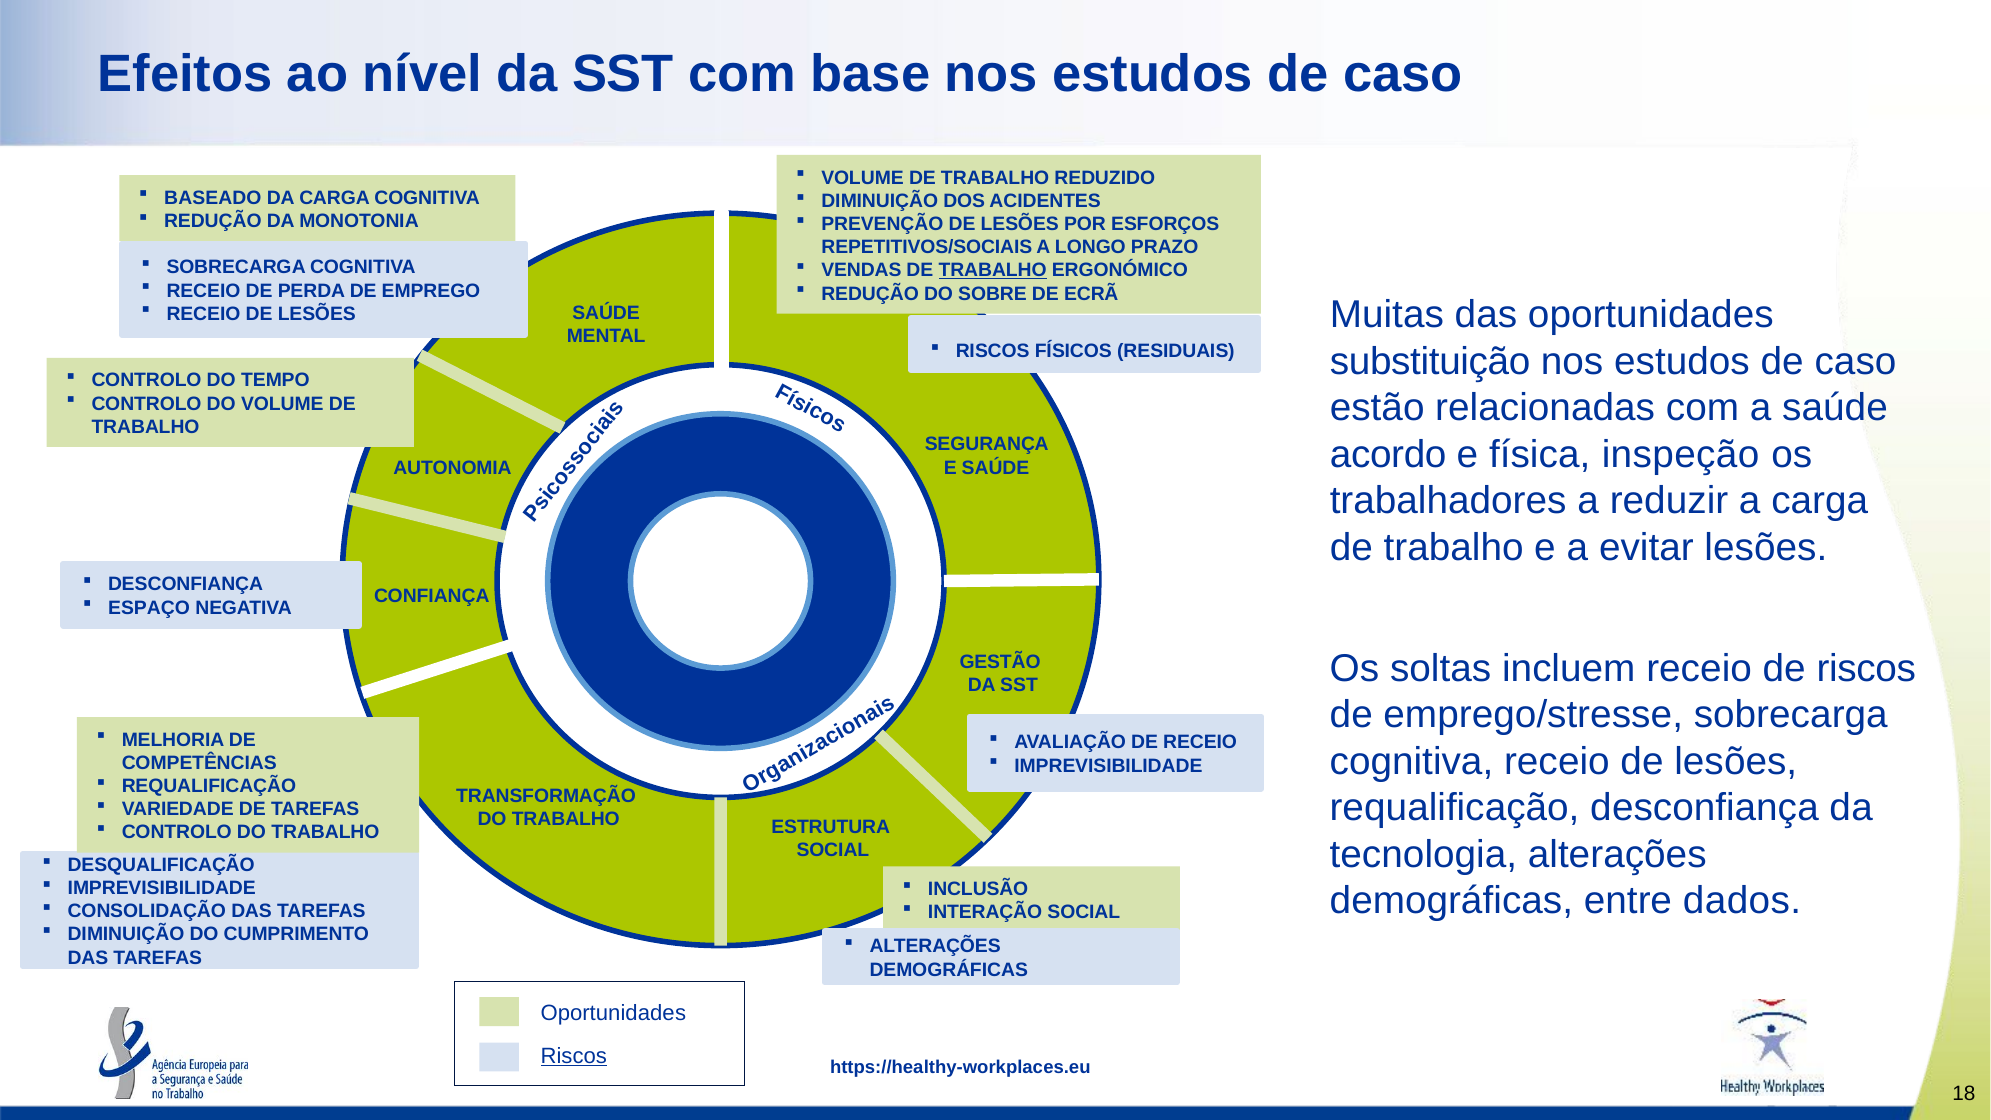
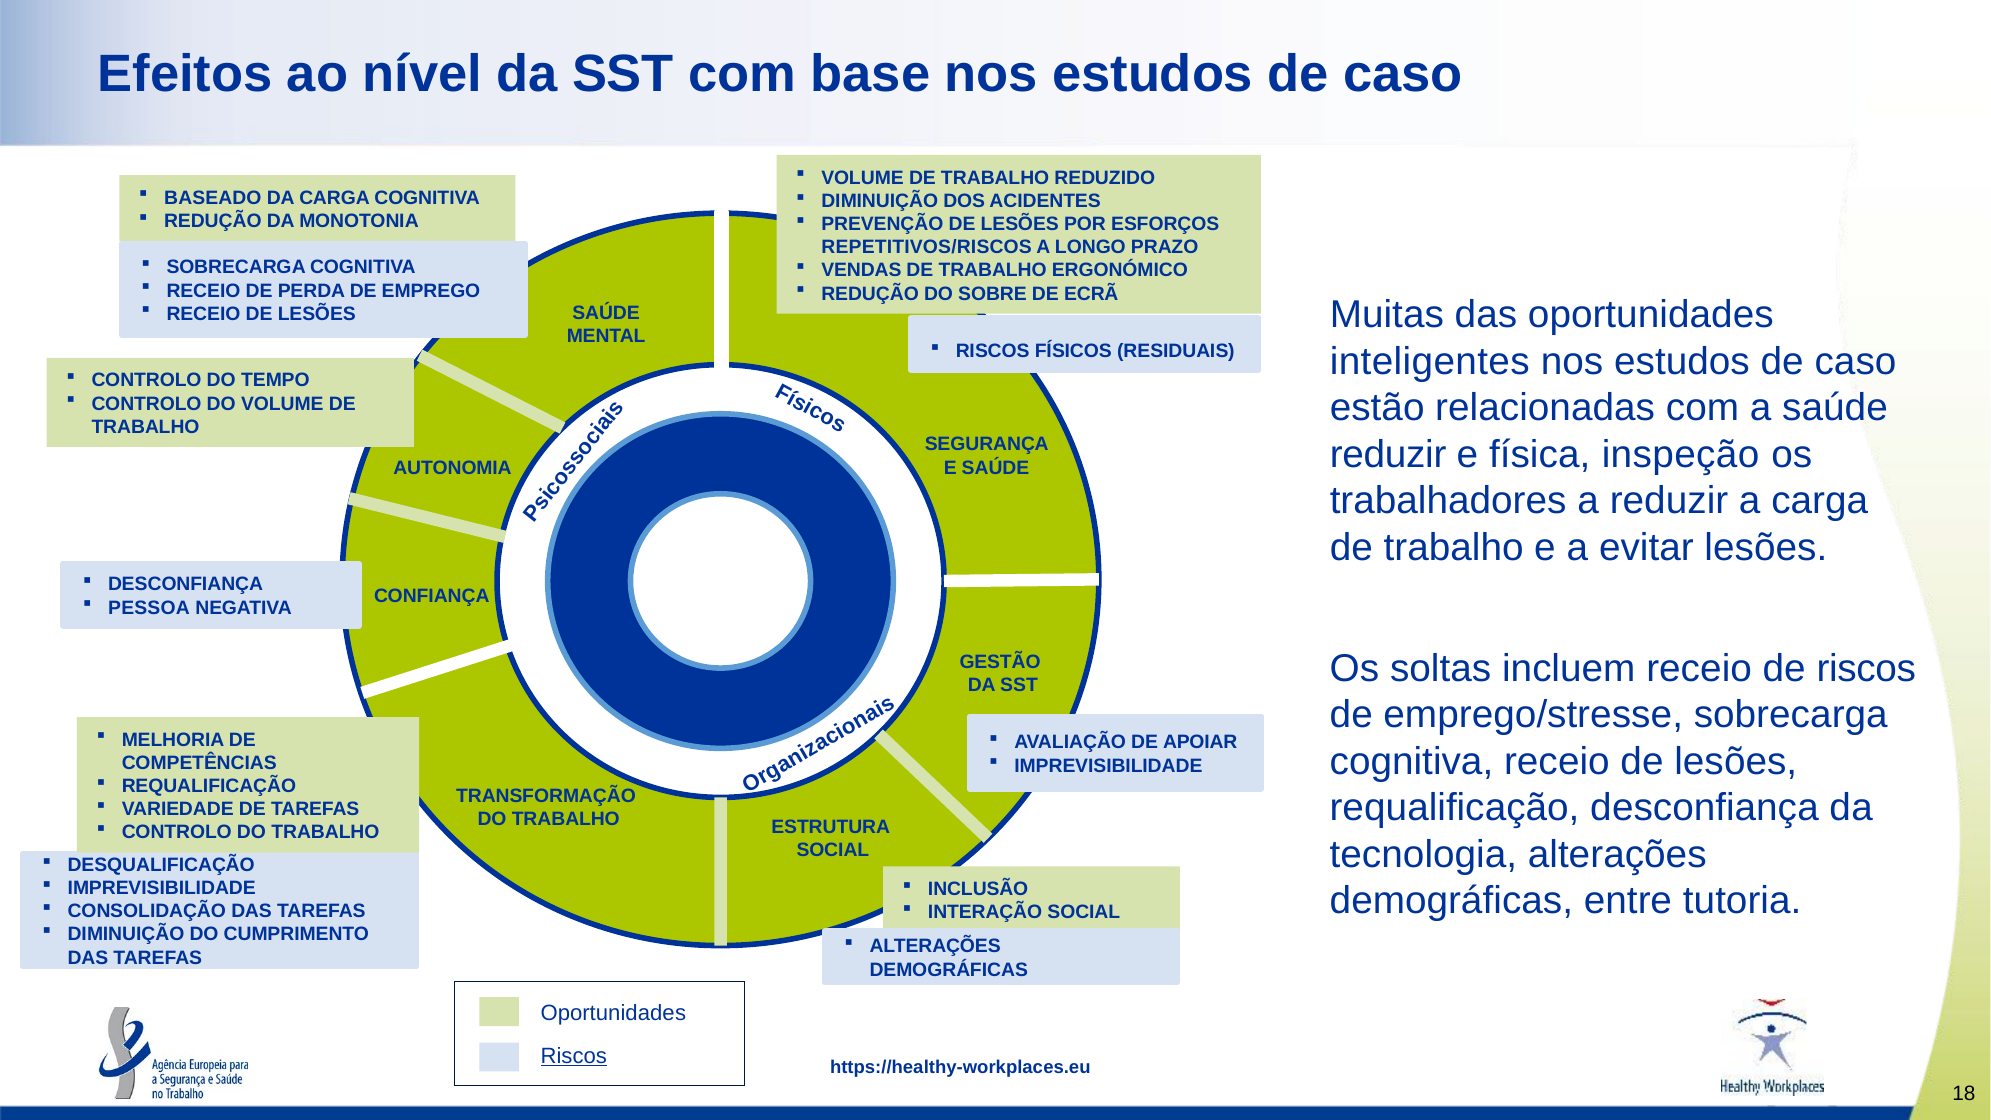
REPETITIVOS/SOCIAIS: REPETITIVOS/SOCIAIS -> REPETITIVOS/RISCOS
TRABALHO at (993, 270) underline: present -> none
substituição: substituição -> inteligentes
acordo at (1388, 455): acordo -> reduzir
ESPAÇO: ESPAÇO -> PESSOA
DE RECEIO: RECEIO -> APOIAR
dados: dados -> tutoria
